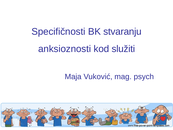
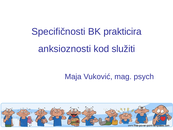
stvaranju: stvaranju -> prakticira
